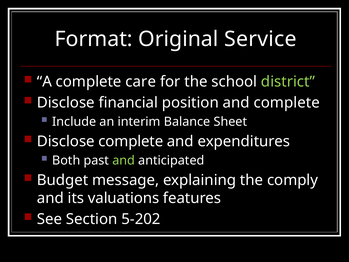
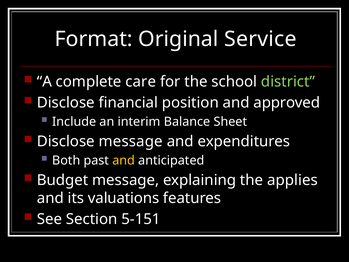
and complete: complete -> approved
Disclose complete: complete -> message
and at (124, 160) colour: light green -> yellow
comply: comply -> applies
5-202: 5-202 -> 5-151
